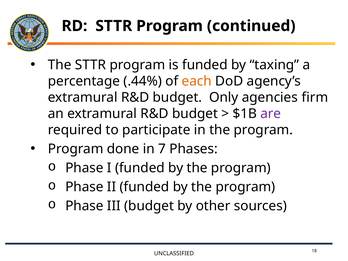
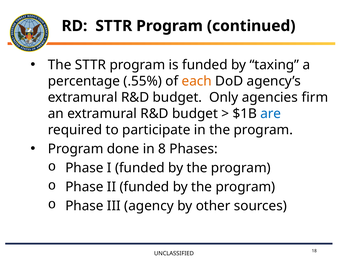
.44%: .44% -> .55%
are colour: purple -> blue
7: 7 -> 8
III budget: budget -> agency
